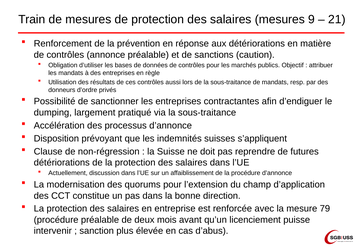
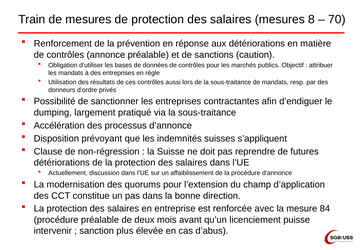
9: 9 -> 8
21: 21 -> 70
79: 79 -> 84
